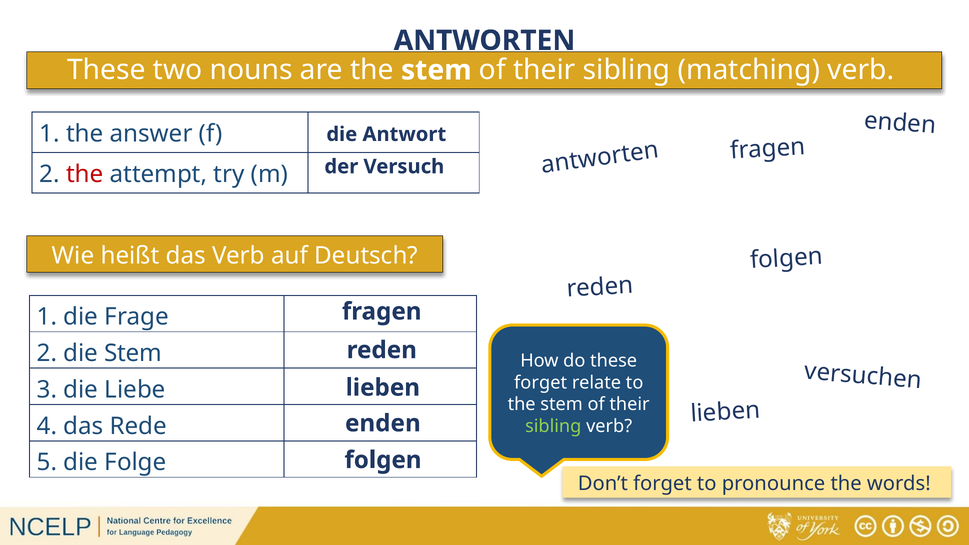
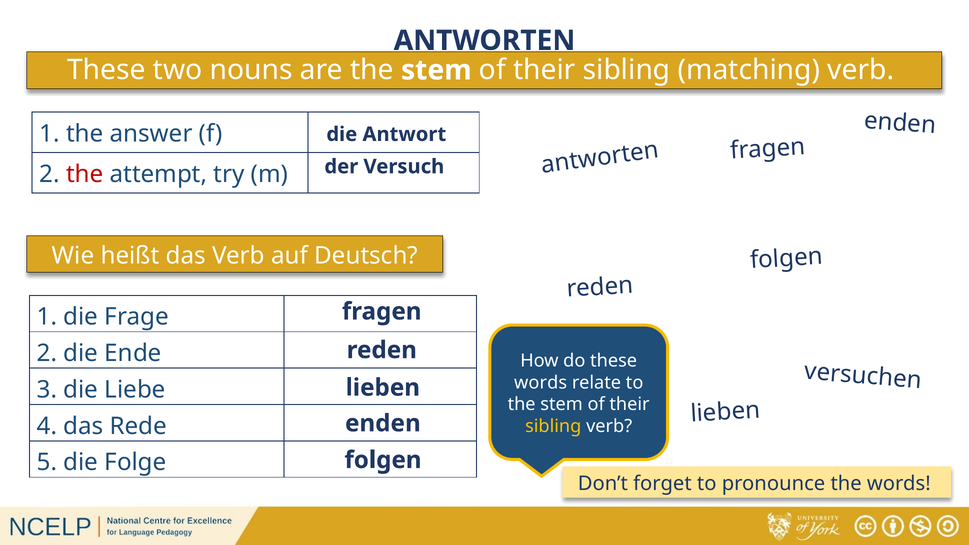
die Stem: Stem -> Ende
forget at (541, 383): forget -> words
sibling at (553, 426) colour: light green -> yellow
